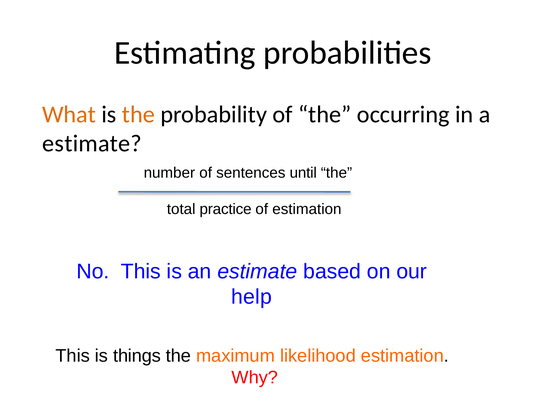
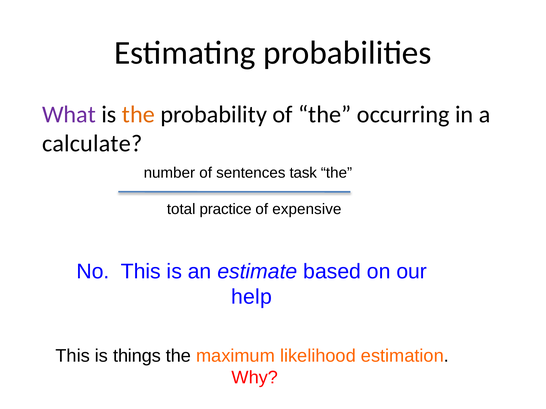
What colour: orange -> purple
estimate at (92, 144): estimate -> calculate
until: until -> task
of estimation: estimation -> expensive
